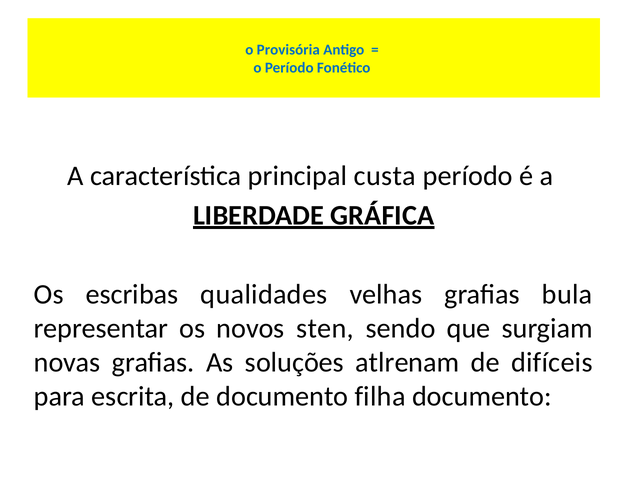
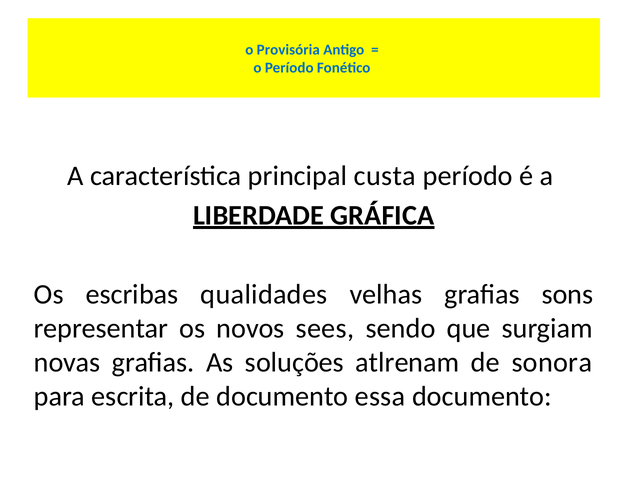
bula: bula -> sons
sten: sten -> sees
difíceis: difíceis -> sonora
filha: filha -> essa
